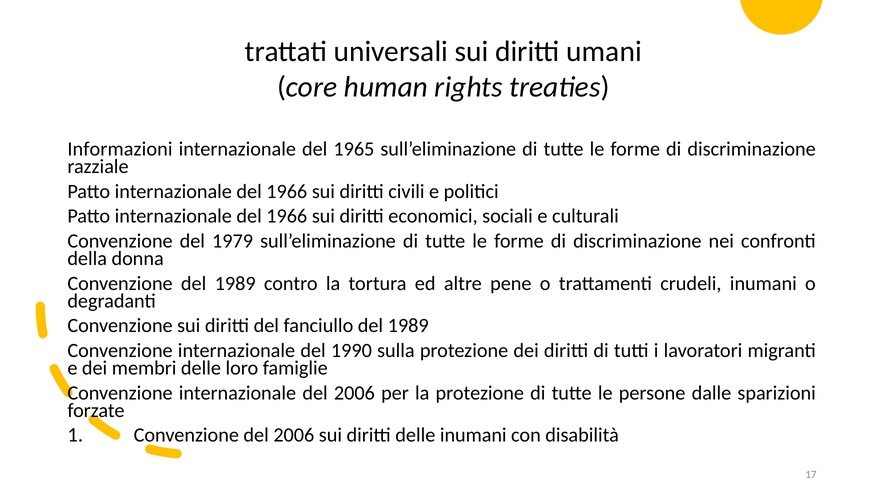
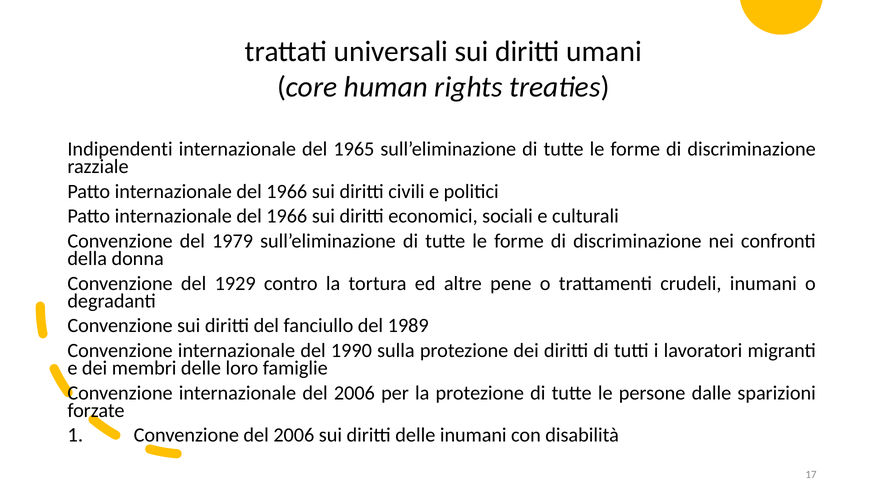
Informazioni: Informazioni -> Indipendenti
Convenzione del 1989: 1989 -> 1929
